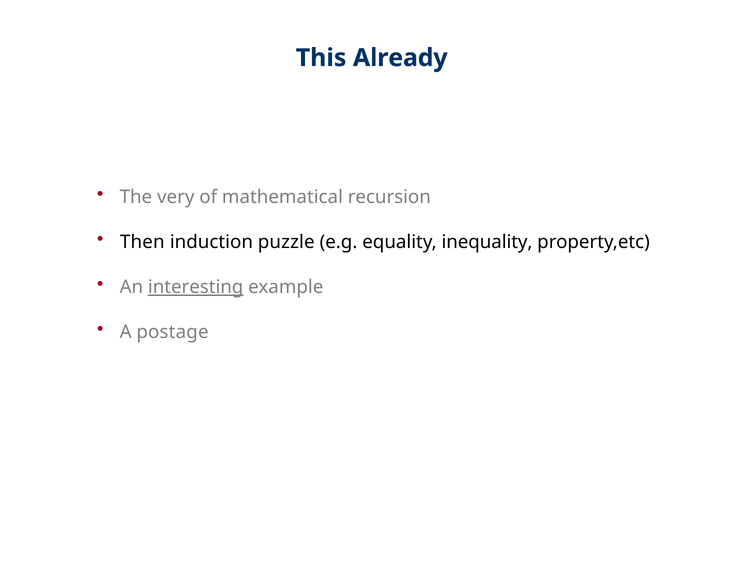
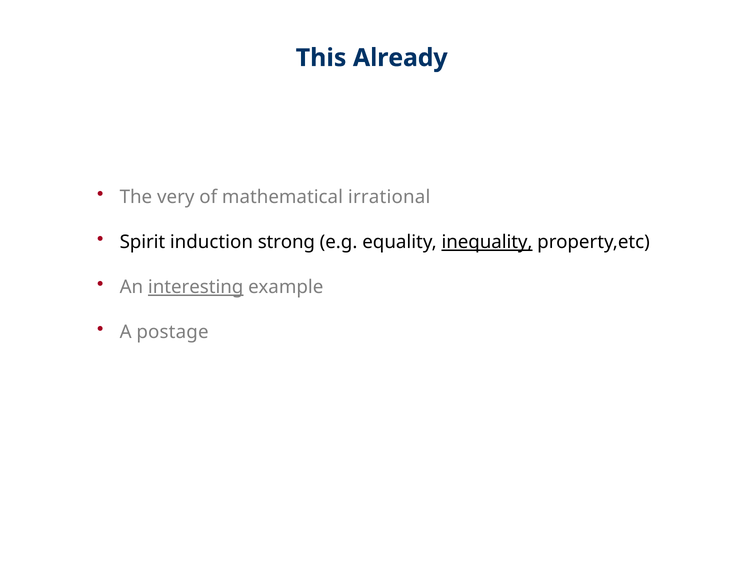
recursion: recursion -> irrational
Then: Then -> Spirit
puzzle: puzzle -> strong
inequality underline: none -> present
